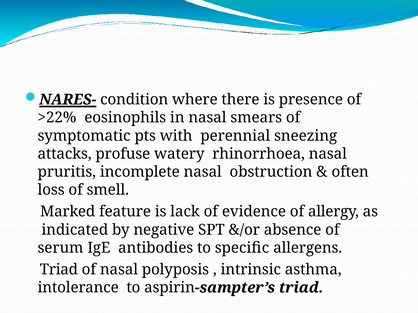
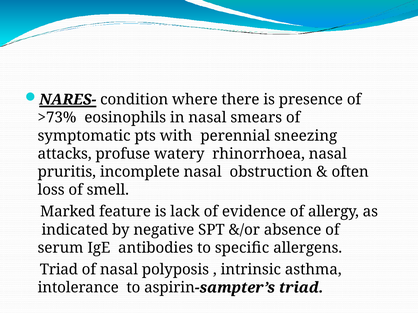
>22%: >22% -> >73%
